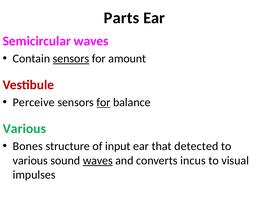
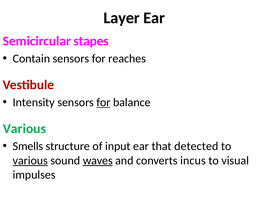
Parts: Parts -> Layer
Semicircular waves: waves -> stapes
sensors at (71, 59) underline: present -> none
amount: amount -> reaches
Perceive: Perceive -> Intensity
Bones: Bones -> Smells
various at (30, 160) underline: none -> present
